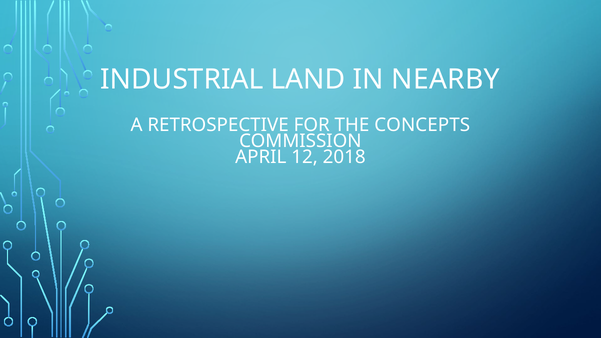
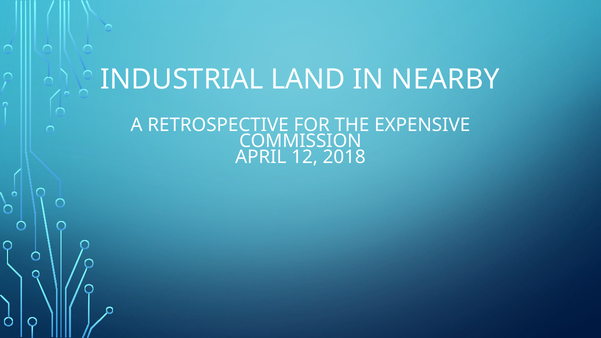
CONCEPTS: CONCEPTS -> EXPENSIVE
